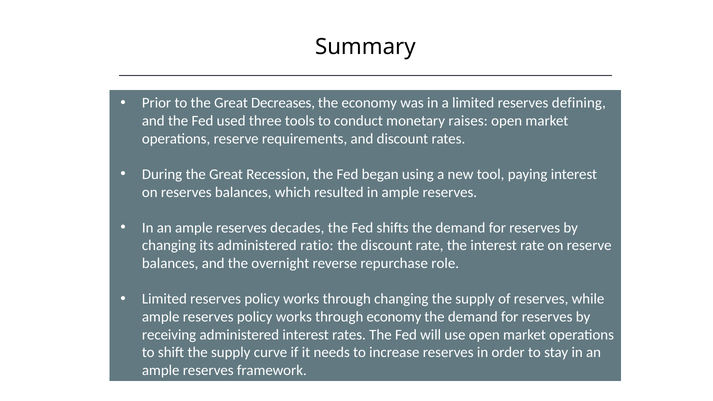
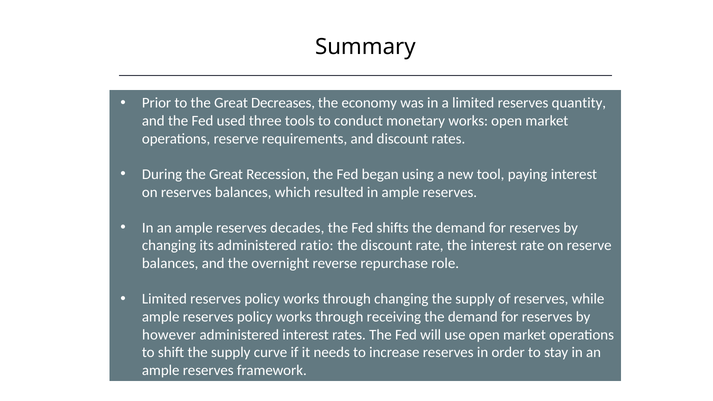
defining: defining -> quantity
monetary raises: raises -> works
through economy: economy -> receiving
receiving: receiving -> however
